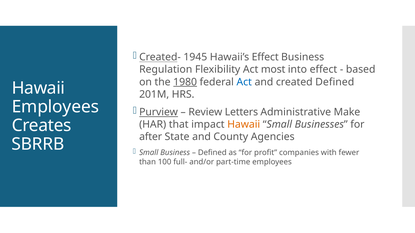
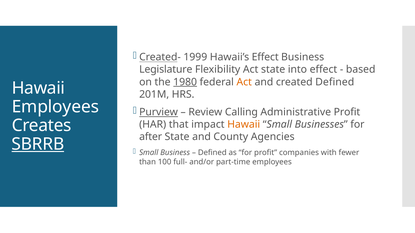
1945: 1945 -> 1999
Regulation: Regulation -> Legislature
Act most: most -> state
Act at (244, 82) colour: blue -> orange
Letters: Letters -> Calling
Administrative Make: Make -> Profit
SBRRB underline: none -> present
